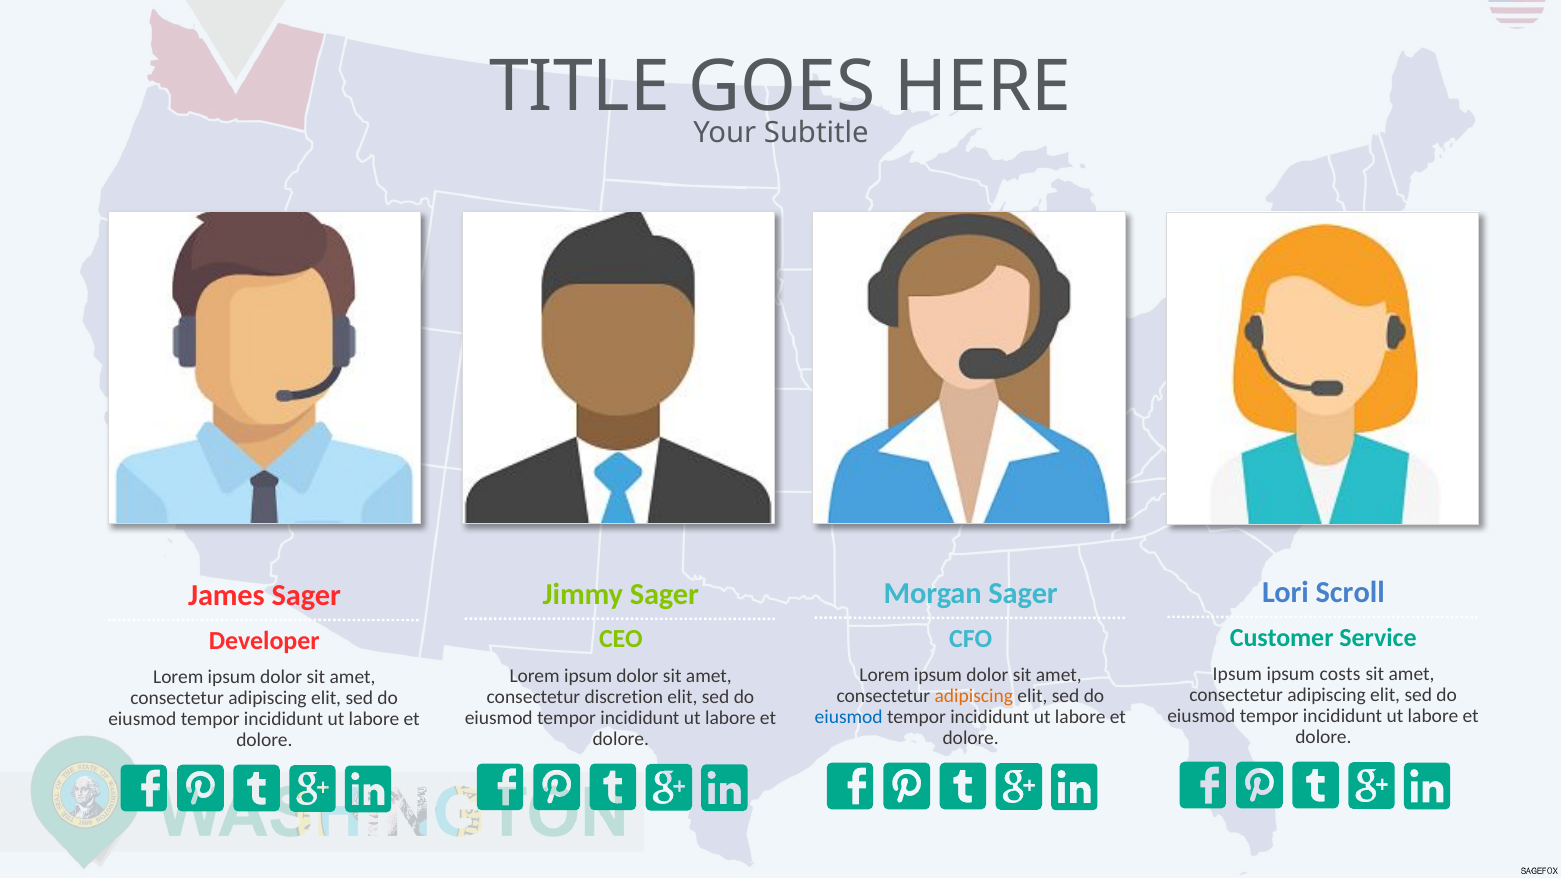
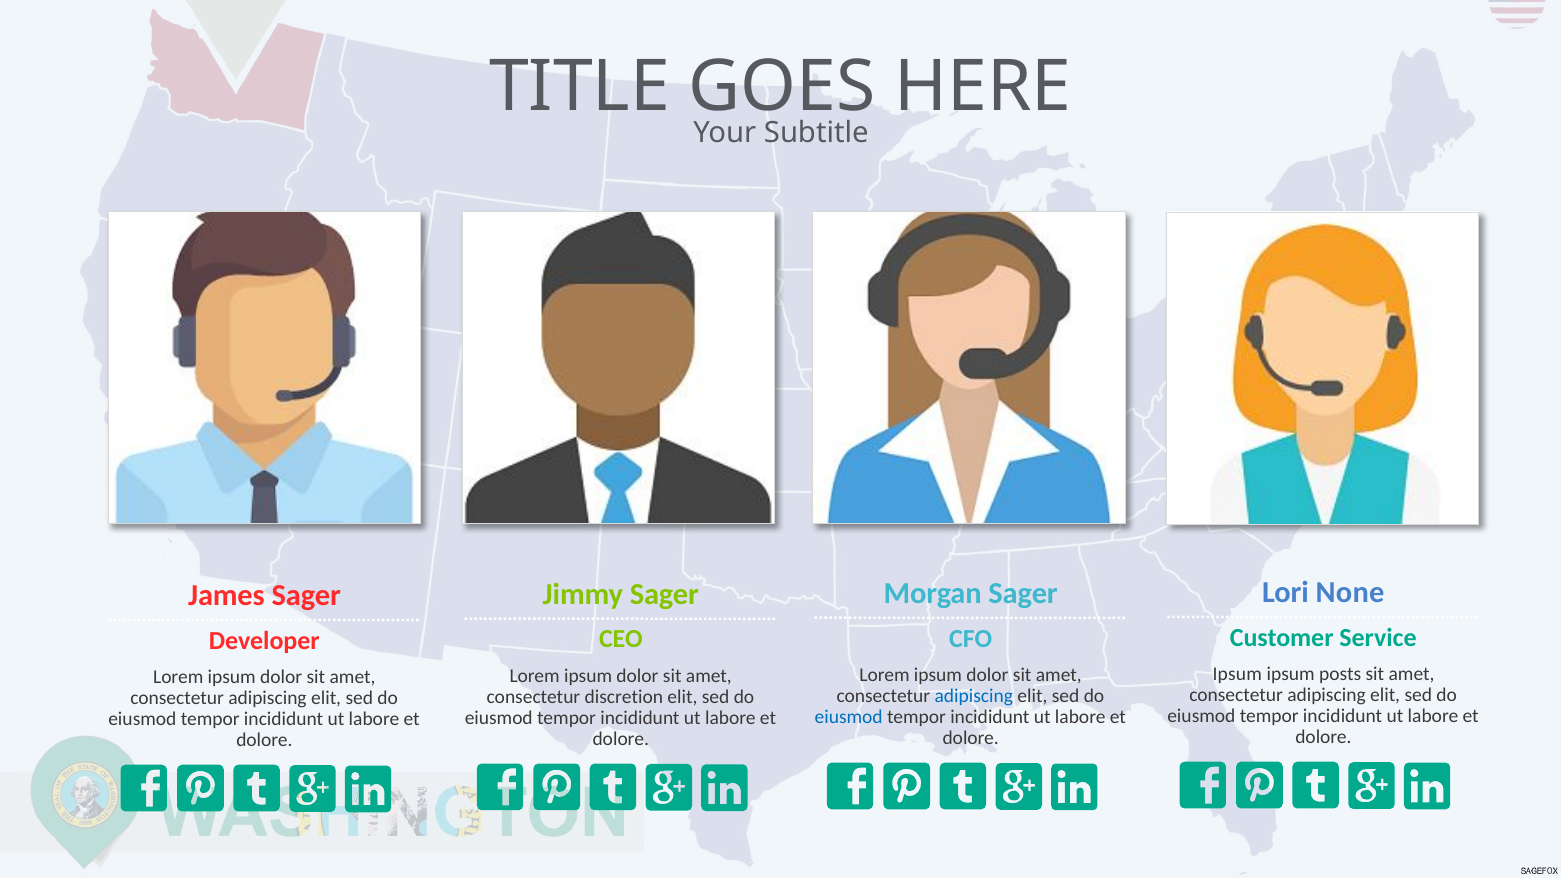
Scroll: Scroll -> None
costs: costs -> posts
adipiscing at (974, 696) colour: orange -> blue
